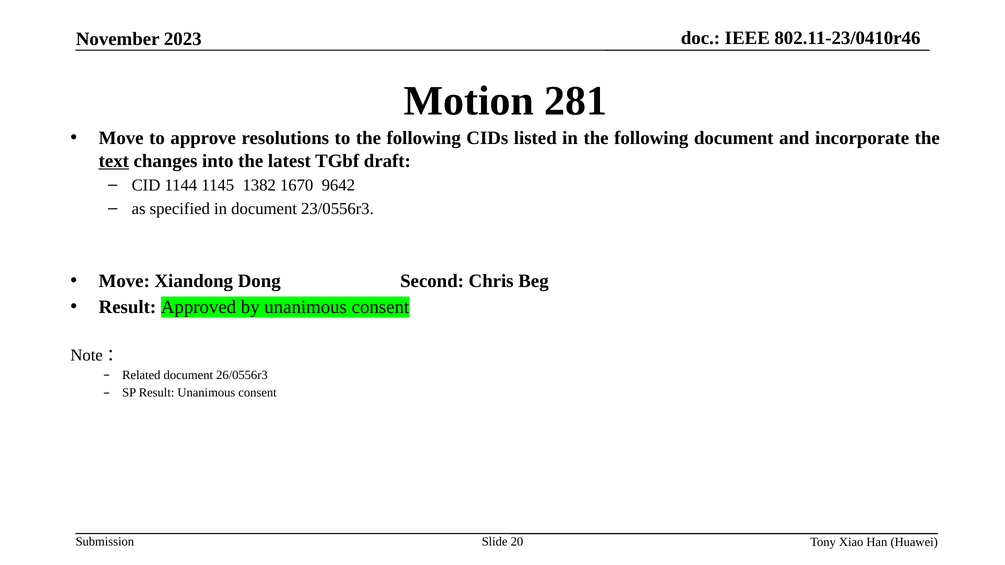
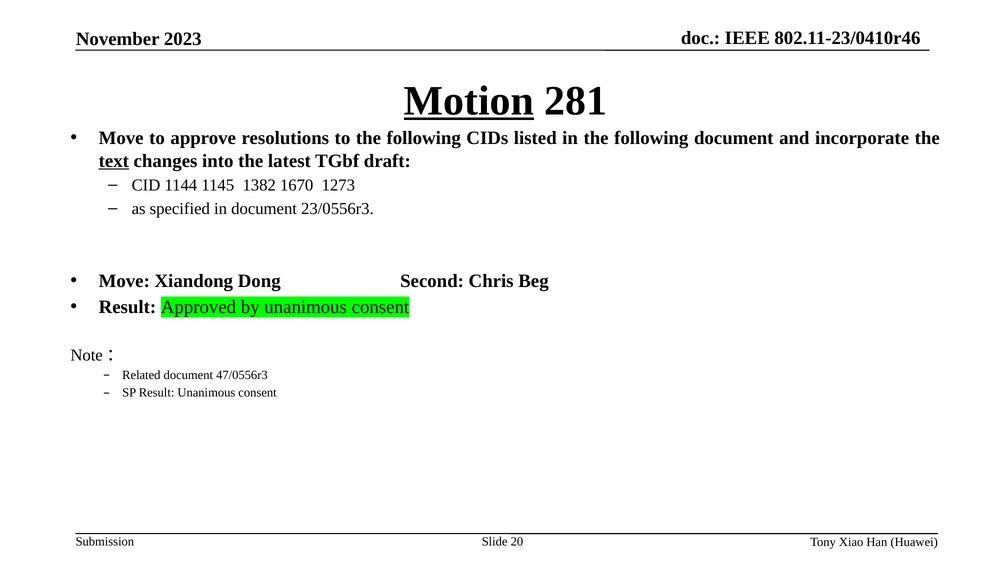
Motion underline: none -> present
9642: 9642 -> 1273
26/0556r3: 26/0556r3 -> 47/0556r3
